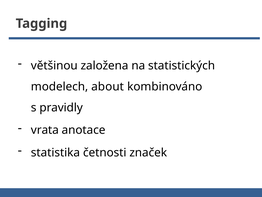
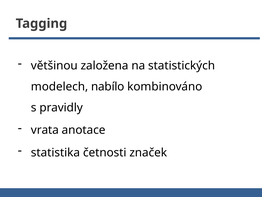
about: about -> nabílo
